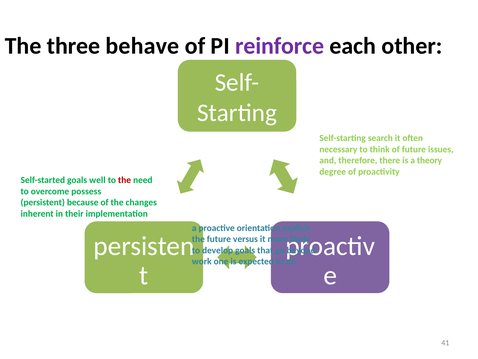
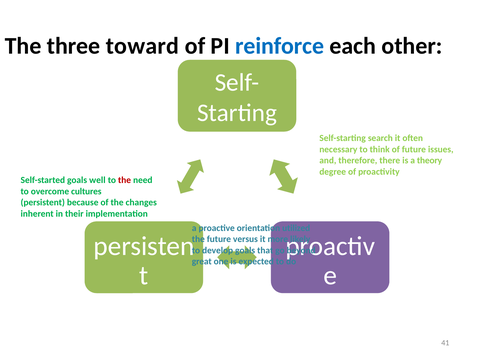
behave: behave -> toward
reinforce colour: purple -> blue
possess: possess -> cultures
explicit: explicit -> utilized
work: work -> great
